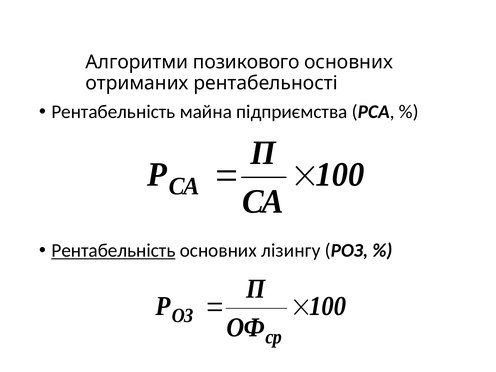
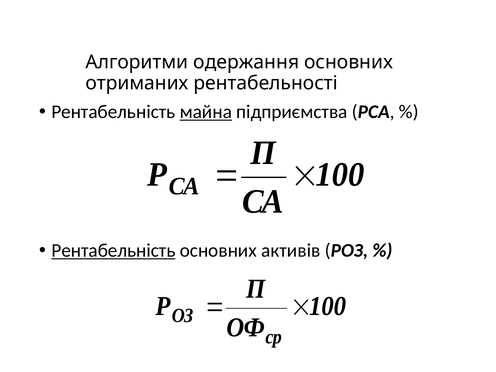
позикового: позикового -> одержання
майна underline: none -> present
лізингу: лізингу -> активів
